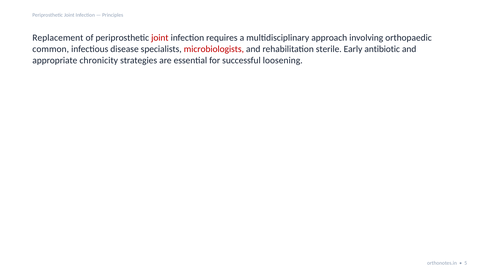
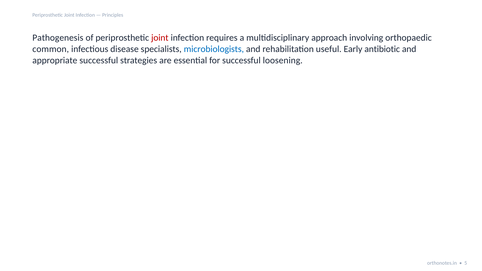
Replacement: Replacement -> Pathogenesis
microbiologists colour: red -> blue
sterile: sterile -> useful
appropriate chronicity: chronicity -> successful
